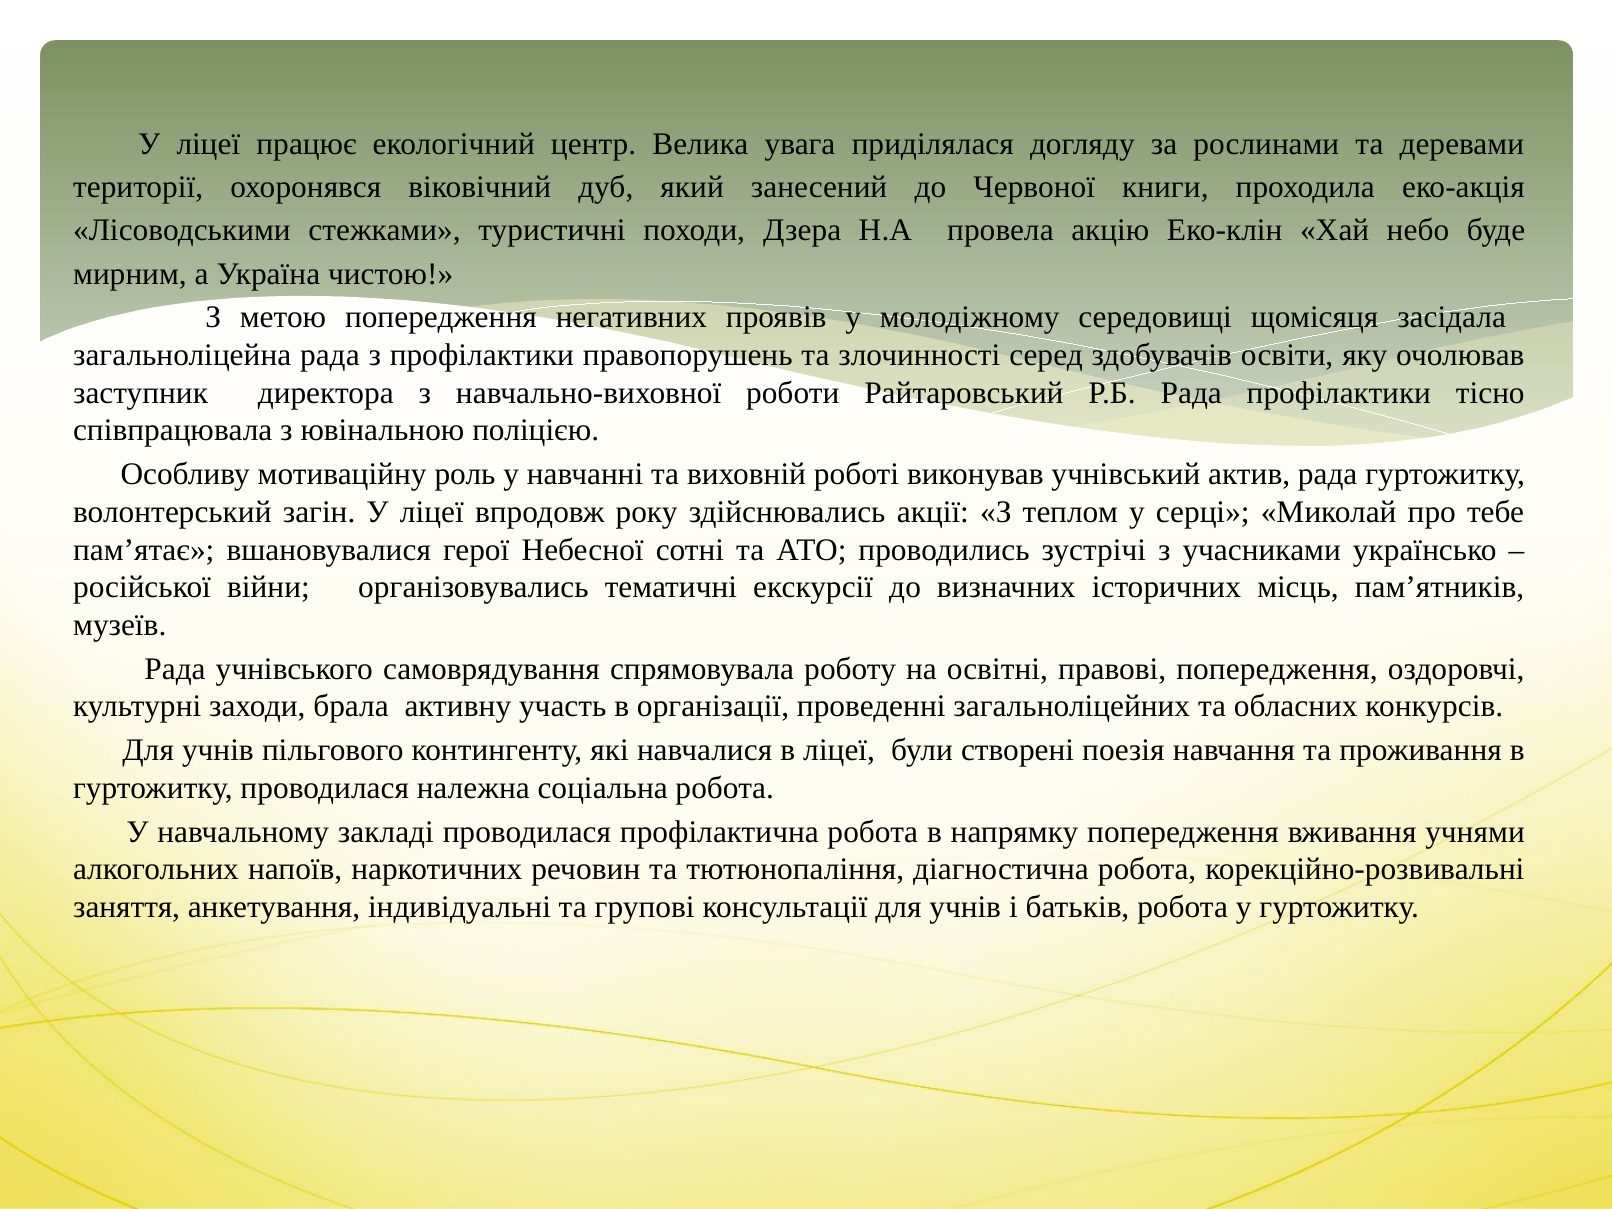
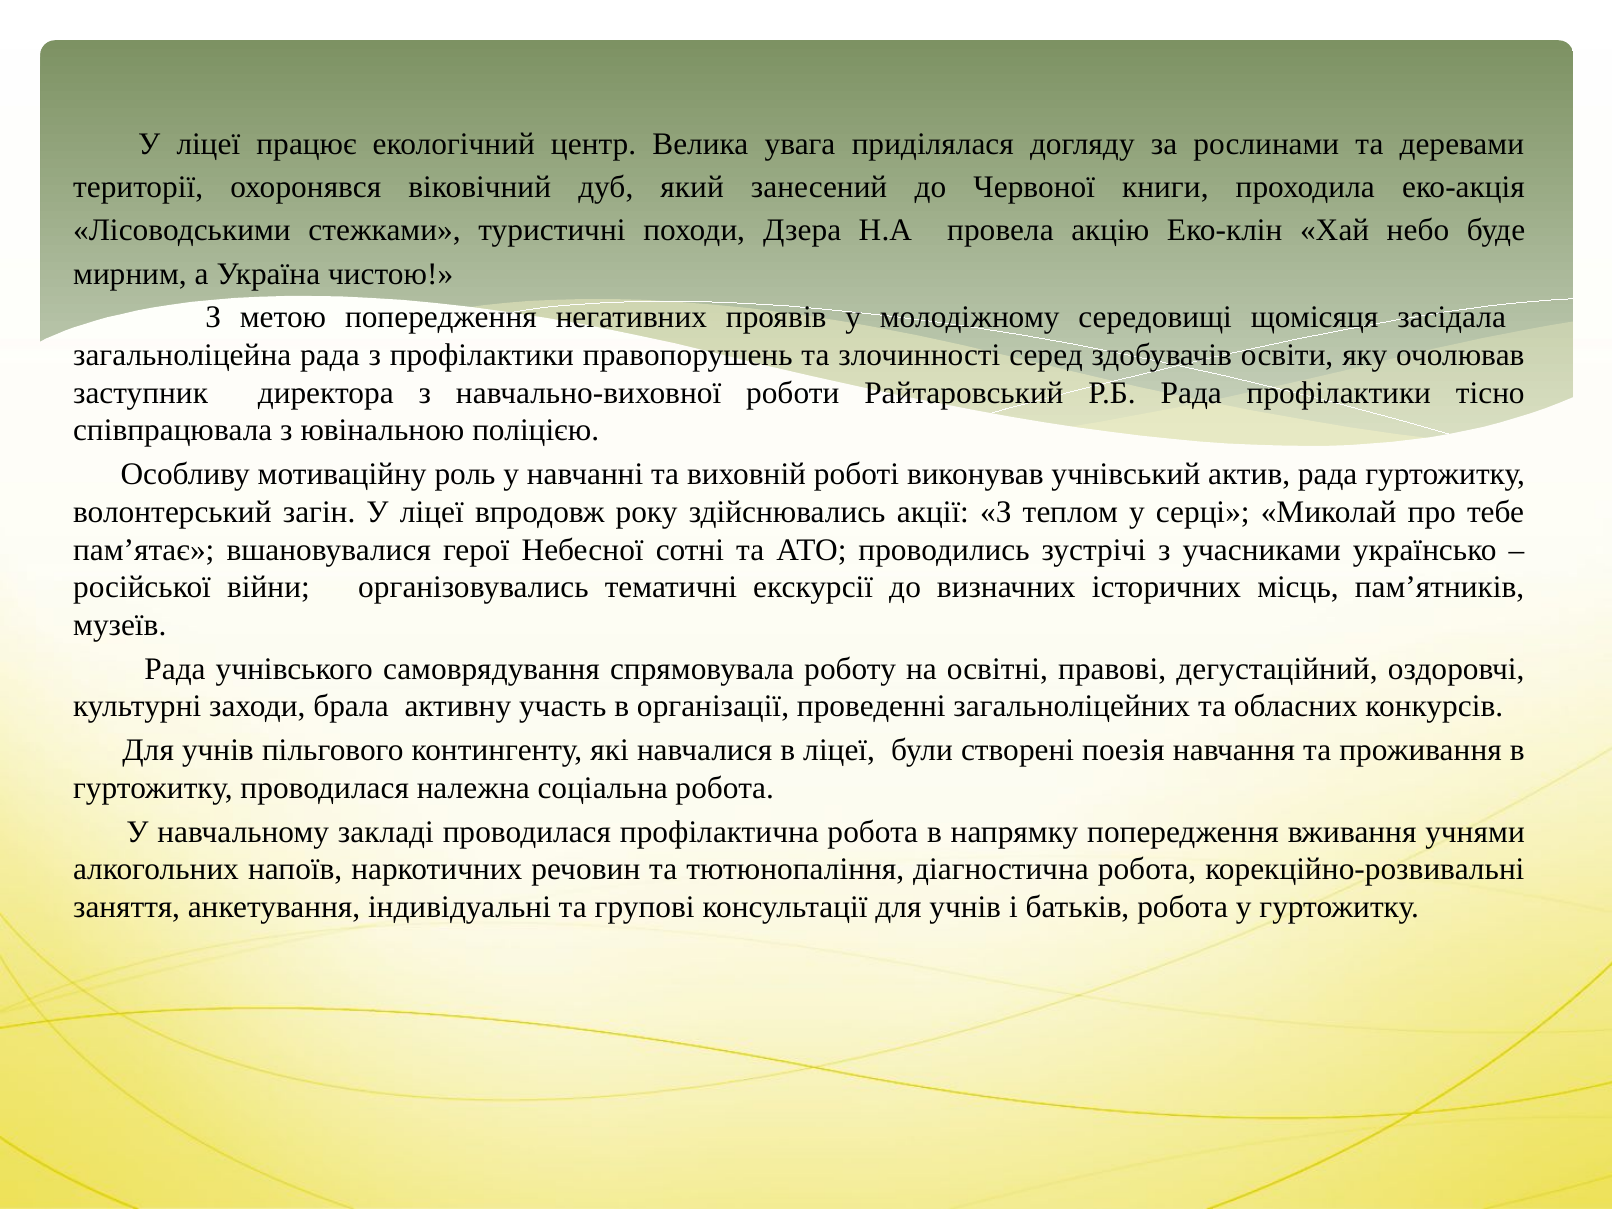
правові попередження: попередження -> дегустаційний
